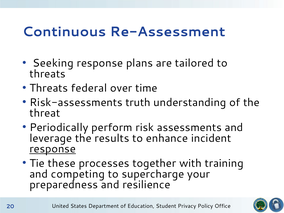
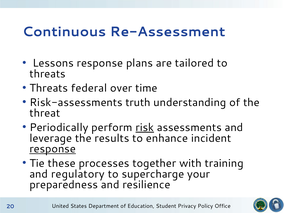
Seeking: Seeking -> Lessons
risk underline: none -> present
competing: competing -> regulatory
